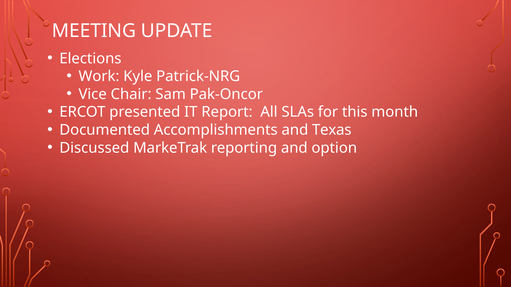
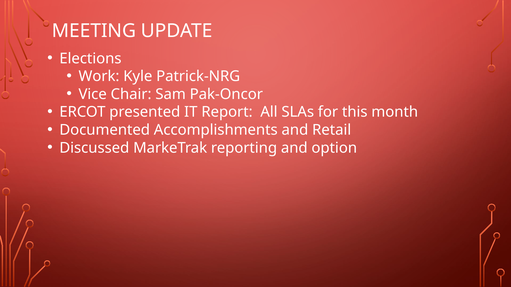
Texas: Texas -> Retail
